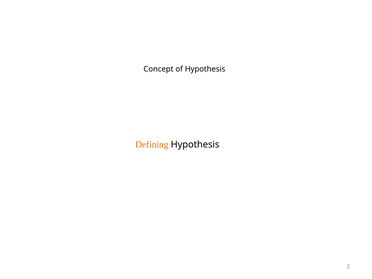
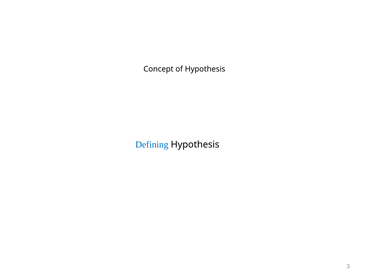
Defining colour: orange -> blue
